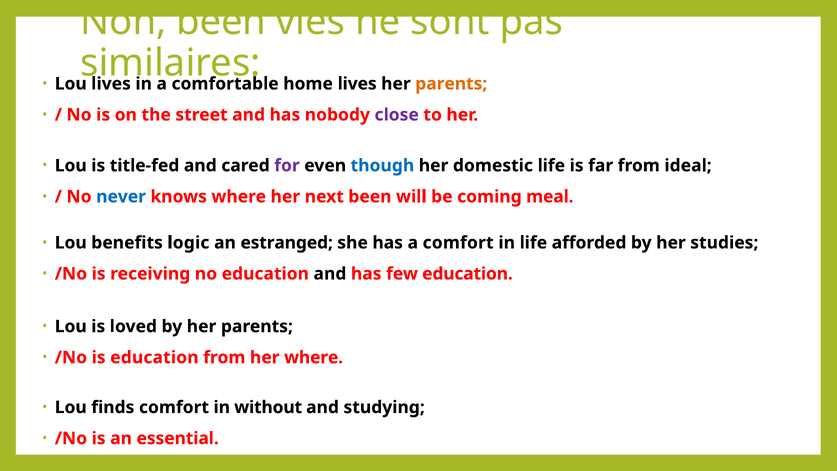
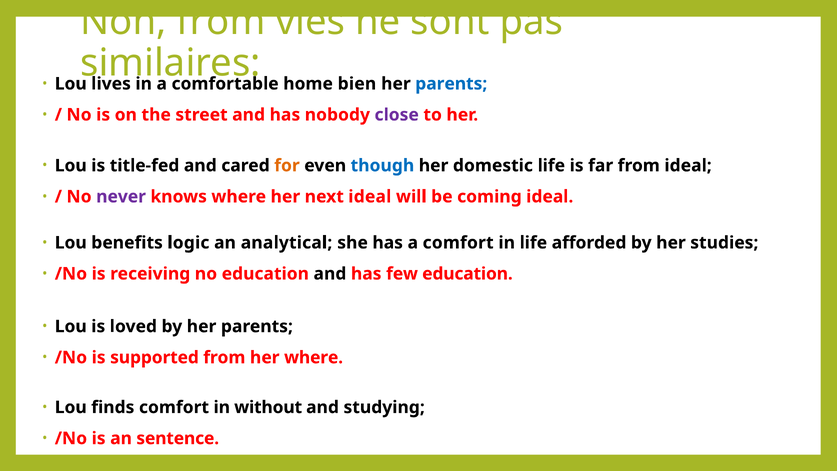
Non been: been -> from
home lives: lives -> bien
parents at (451, 84) colour: orange -> blue
for colour: purple -> orange
never colour: blue -> purple
next been: been -> ideal
coming meal: meal -> ideal
estranged: estranged -> analytical
is education: education -> supported
essential: essential -> sentence
